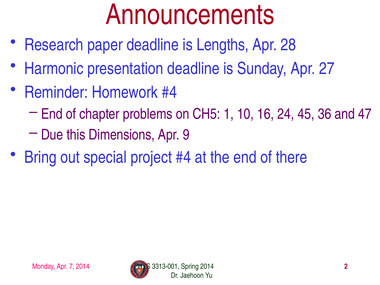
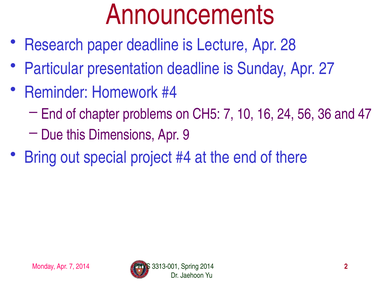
Lengths: Lengths -> Lecture
Harmonic: Harmonic -> Particular
CH5 1: 1 -> 7
45: 45 -> 56
